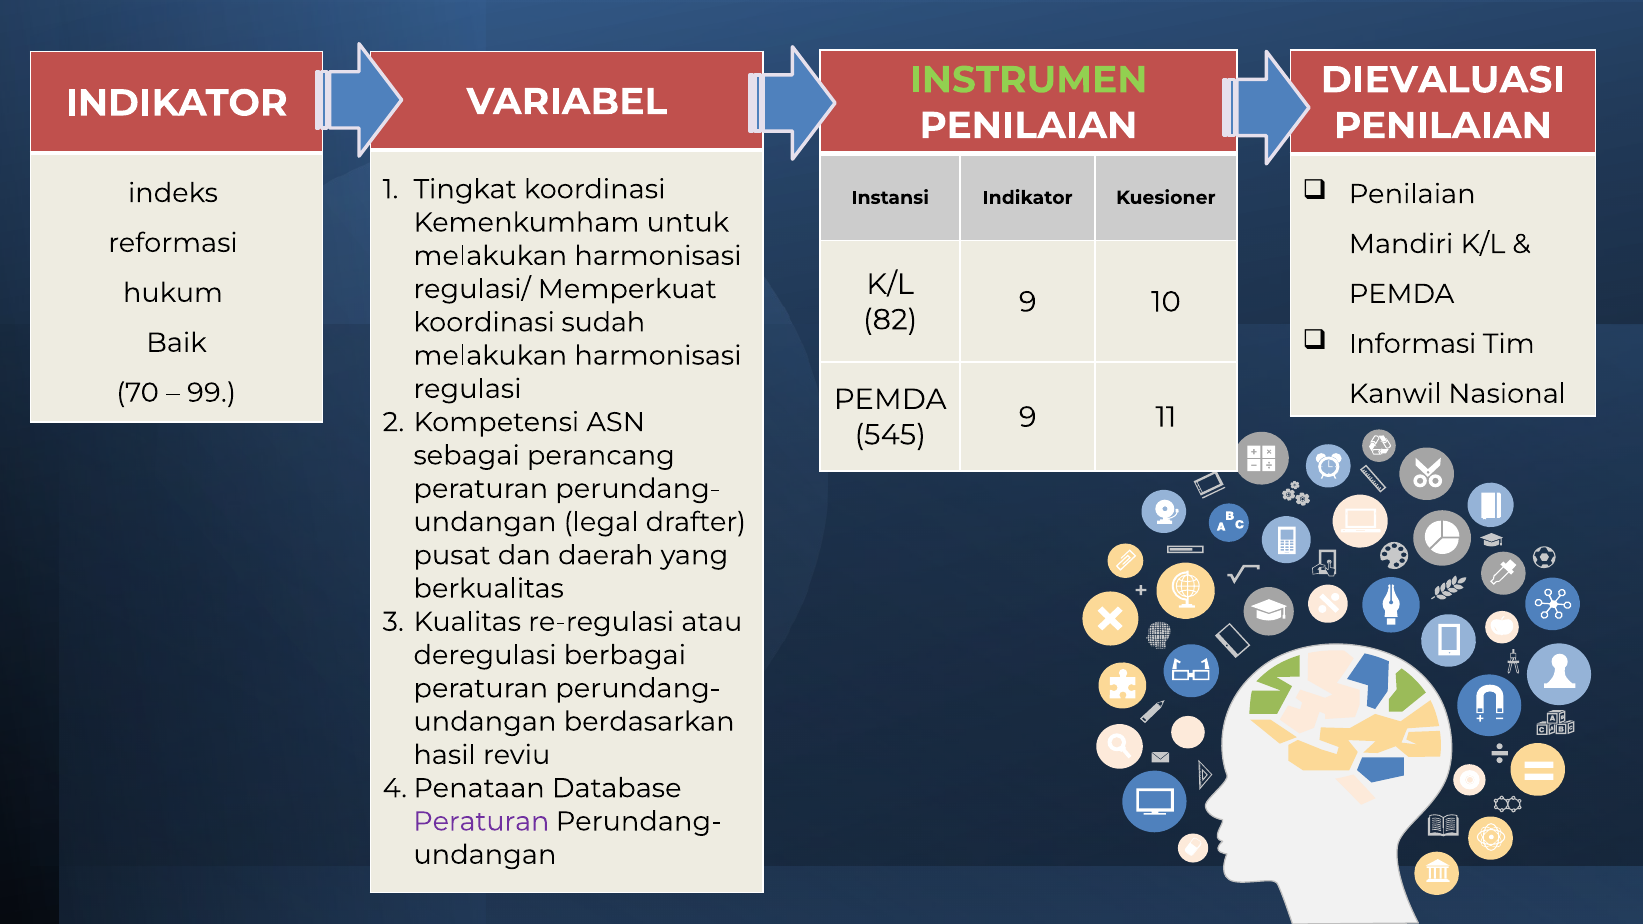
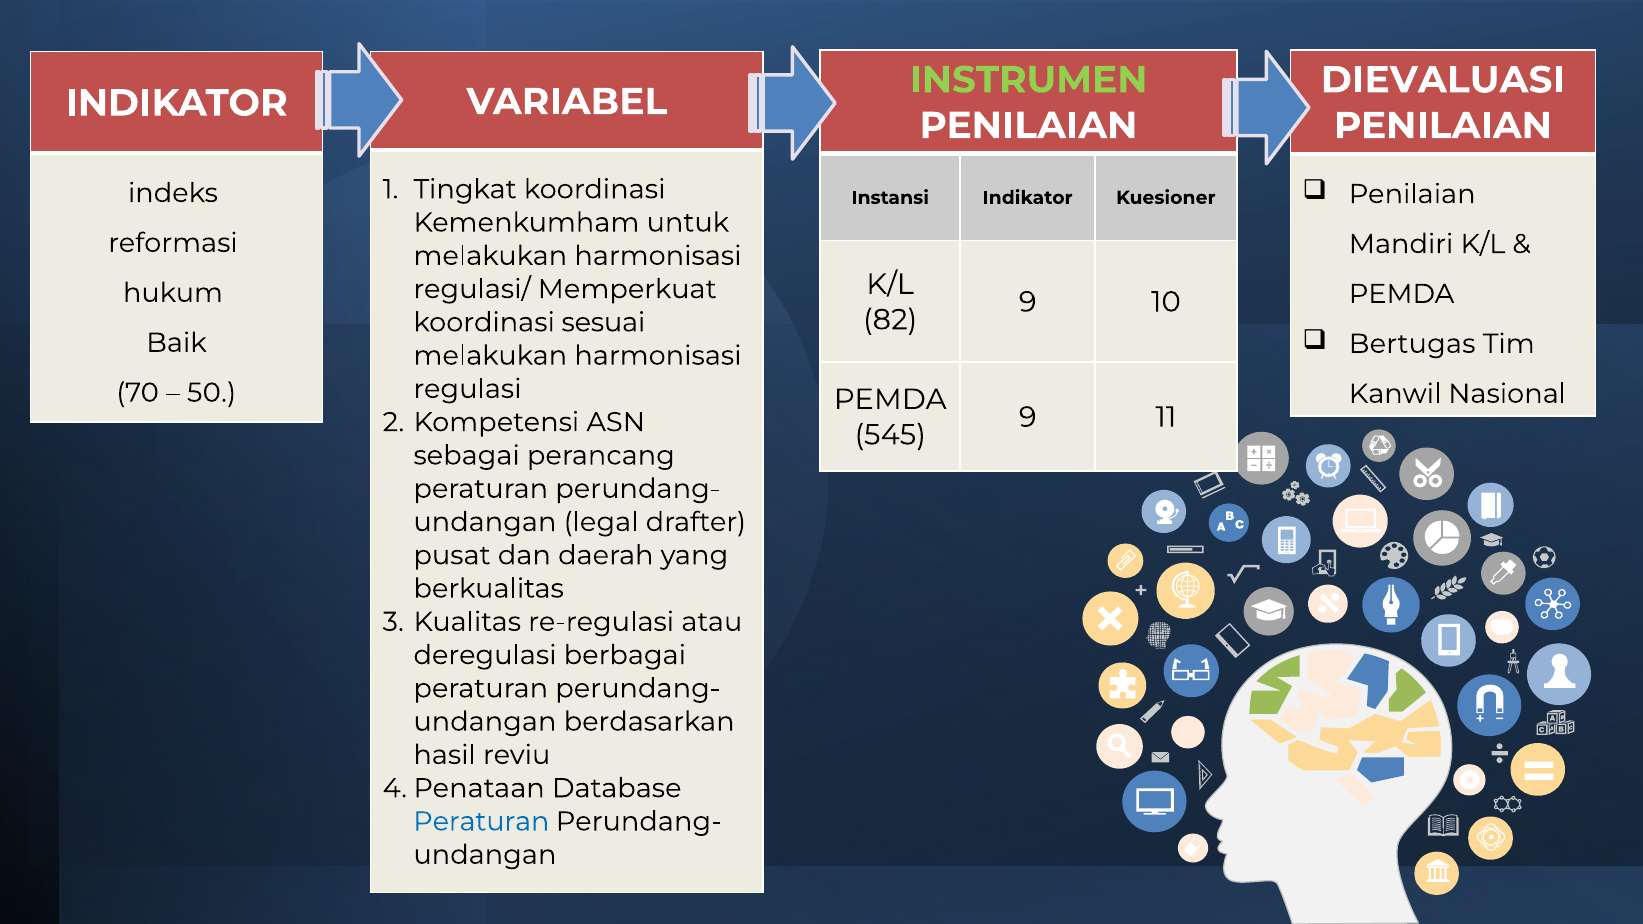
sudah: sudah -> sesuai
Informasi: Informasi -> Bertugas
99: 99 -> 50
Peraturan at (481, 822) colour: purple -> blue
